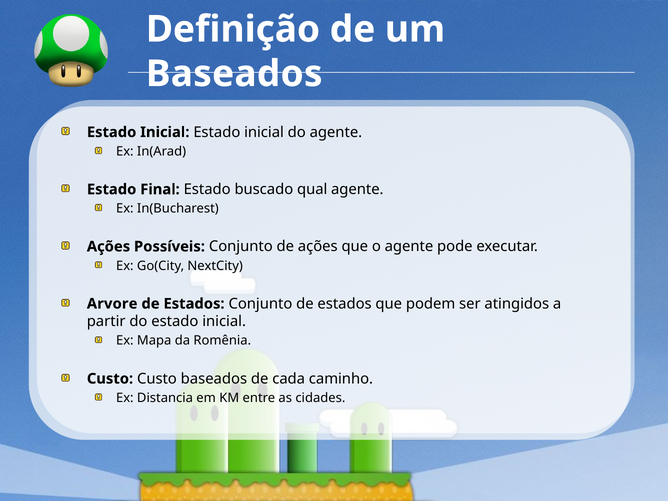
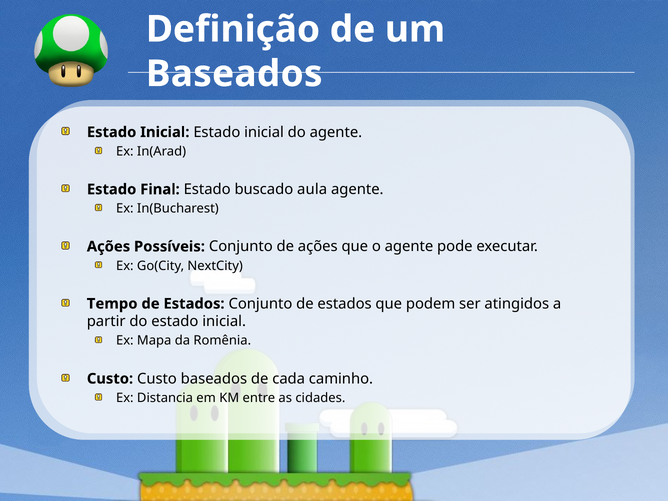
qual: qual -> aula
Arvore: Arvore -> Tempo
